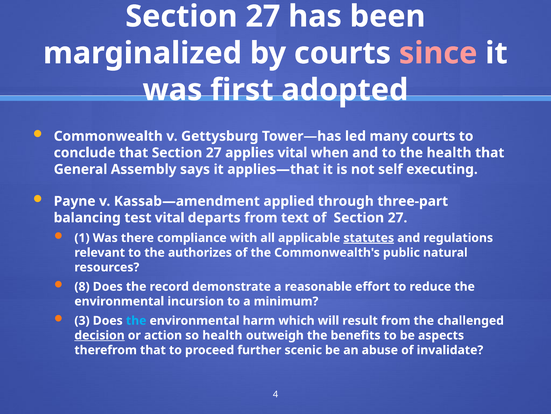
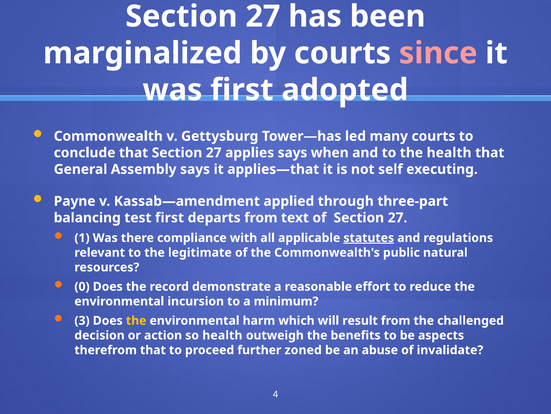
applies vital: vital -> says
test vital: vital -> first
authorizes: authorizes -> legitimate
8: 8 -> 0
the at (136, 320) colour: light blue -> yellow
decision underline: present -> none
scenic: scenic -> zoned
